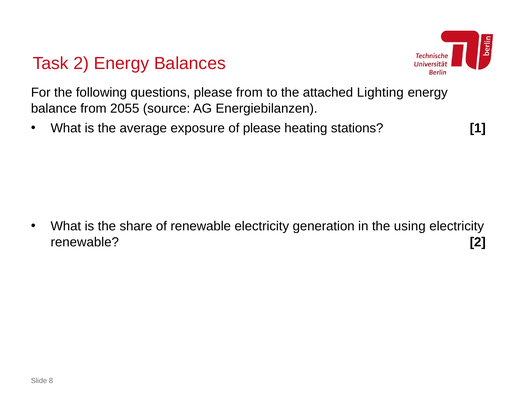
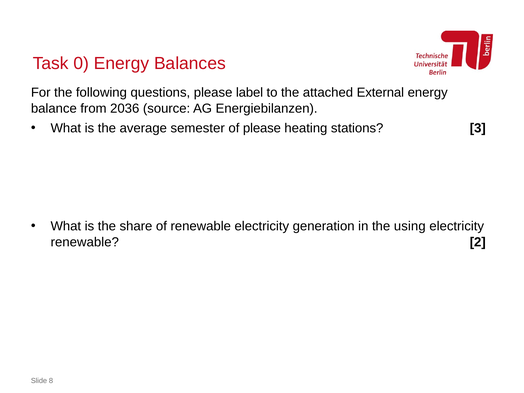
Task 2: 2 -> 0
please from: from -> label
Lighting: Lighting -> External
2055: 2055 -> 2036
exposure: exposure -> semester
1: 1 -> 3
